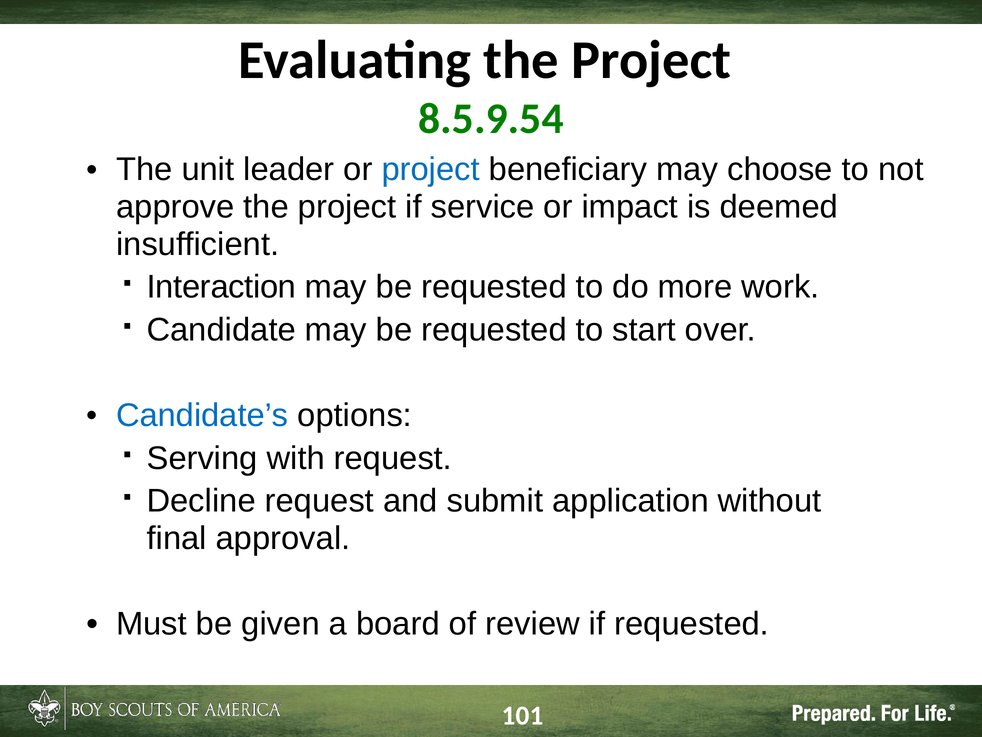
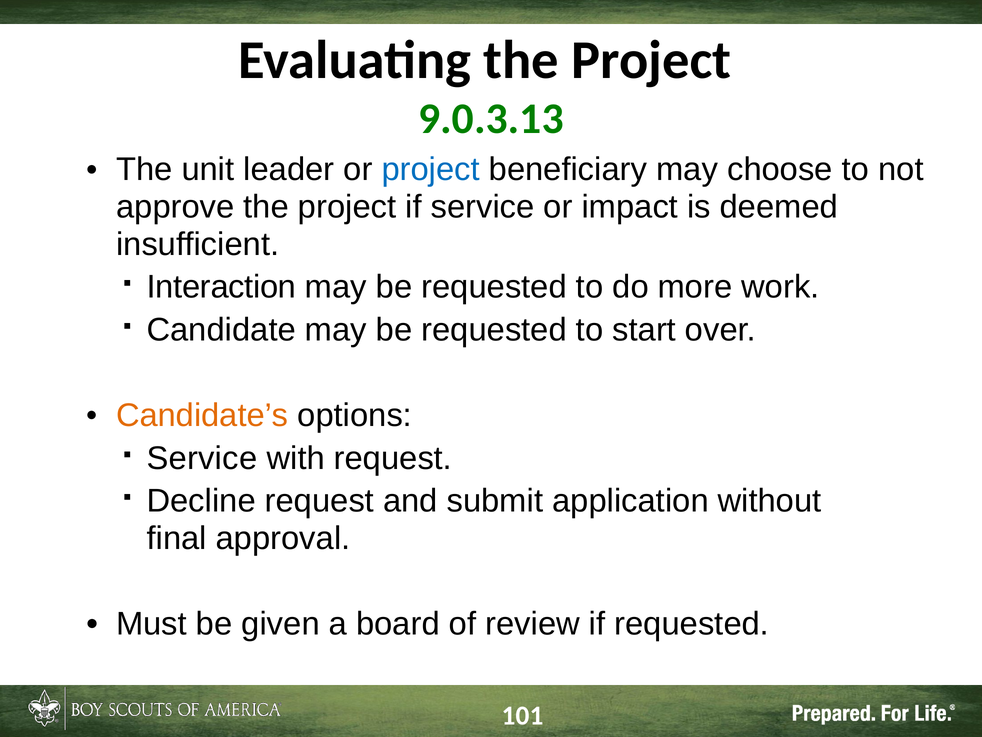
8.5.9.54: 8.5.9.54 -> 9.0.3.13
Candidate’s colour: blue -> orange
Serving at (202, 458): Serving -> Service
